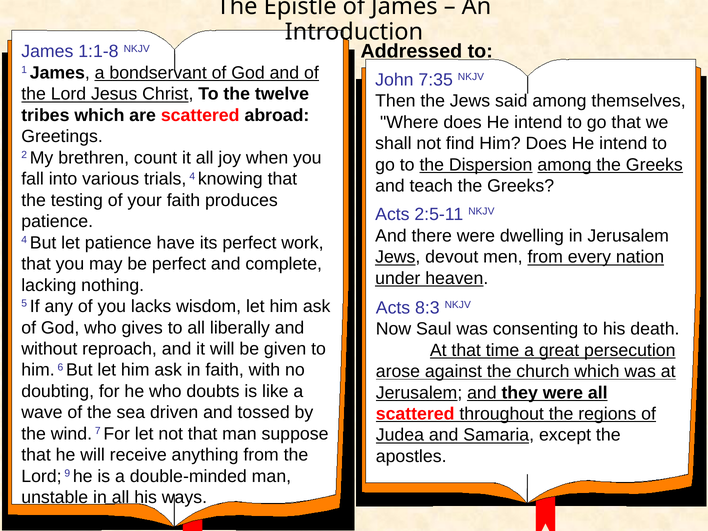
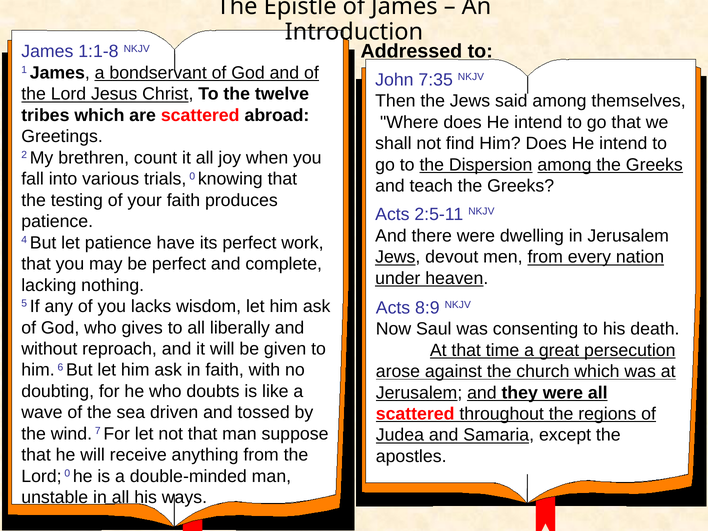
trials 4: 4 -> 0
8:3: 8:3 -> 8:9
Lord 9: 9 -> 0
